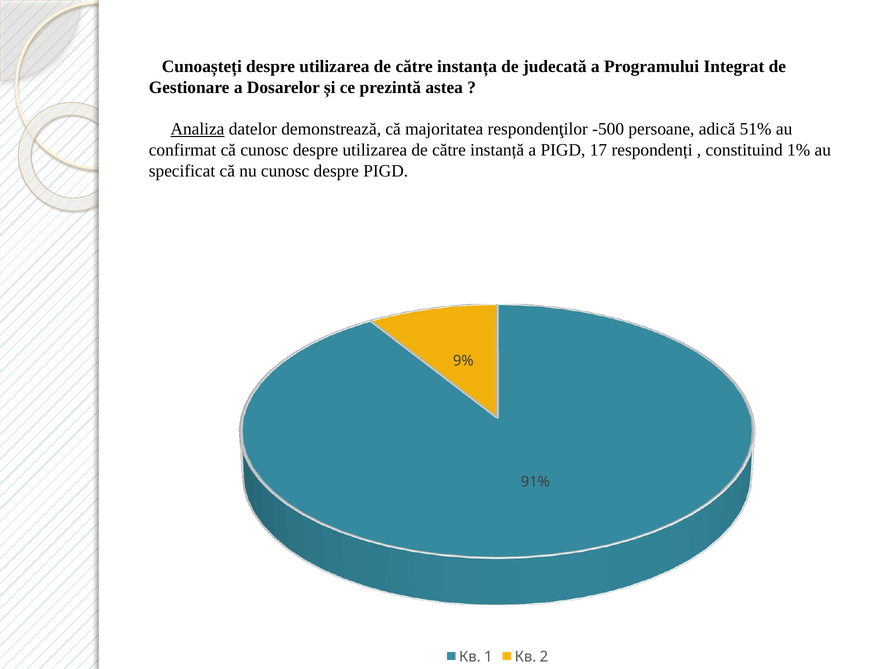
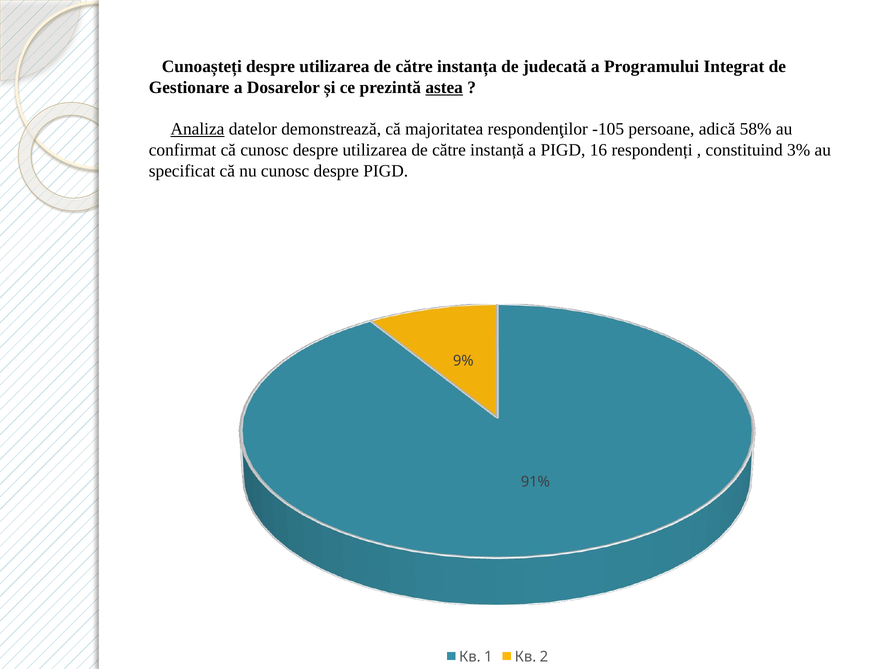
astea underline: none -> present
-500: -500 -> -105
51%: 51% -> 58%
17: 17 -> 16
1%: 1% -> 3%
